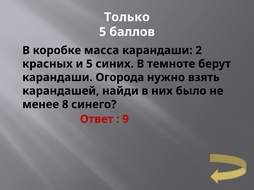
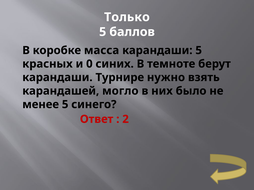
карандаши 2: 2 -> 5
и 5: 5 -> 0
Огорода: Огорода -> Турнире
найди: найди -> могло
менее 8: 8 -> 5
9: 9 -> 2
